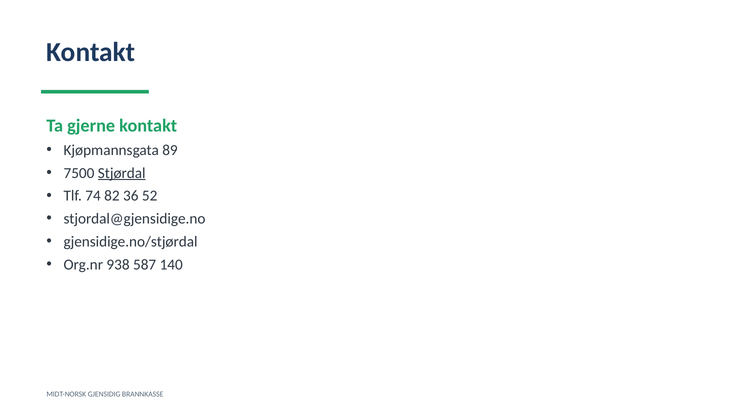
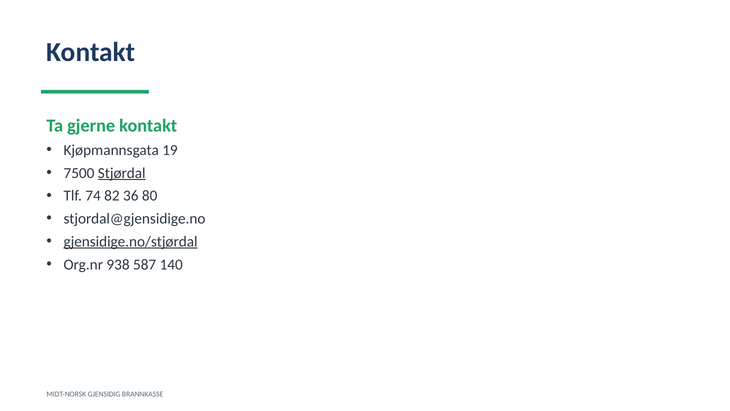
89: 89 -> 19
52: 52 -> 80
gjensidige.no/stjørdal underline: none -> present
